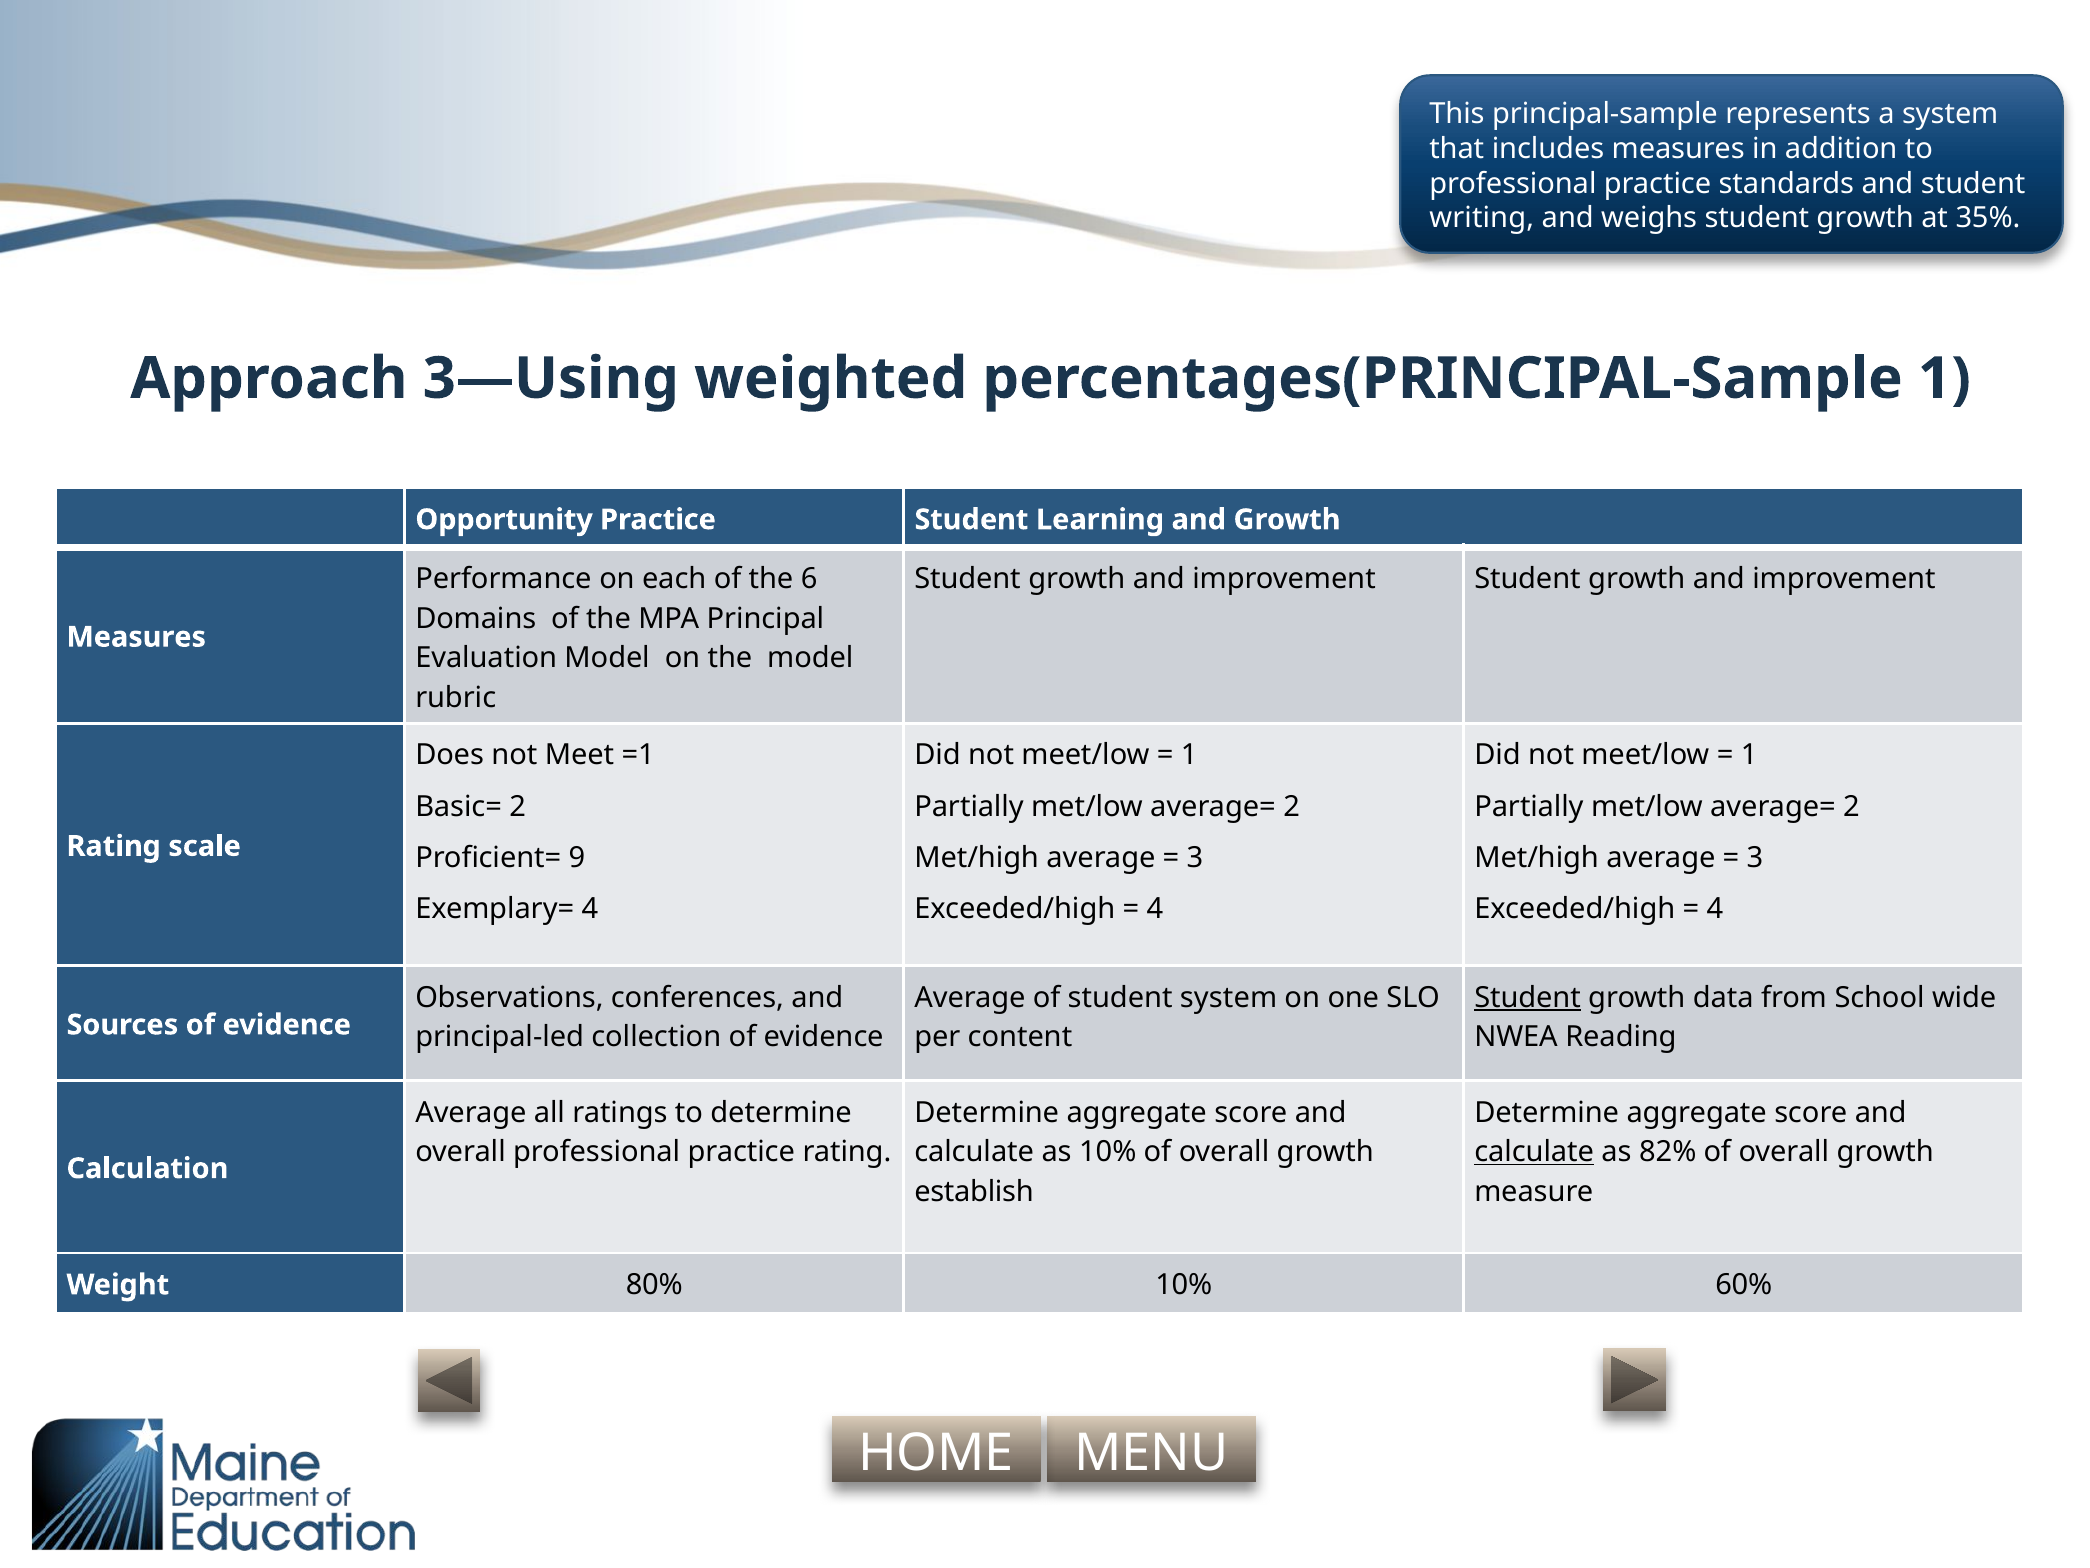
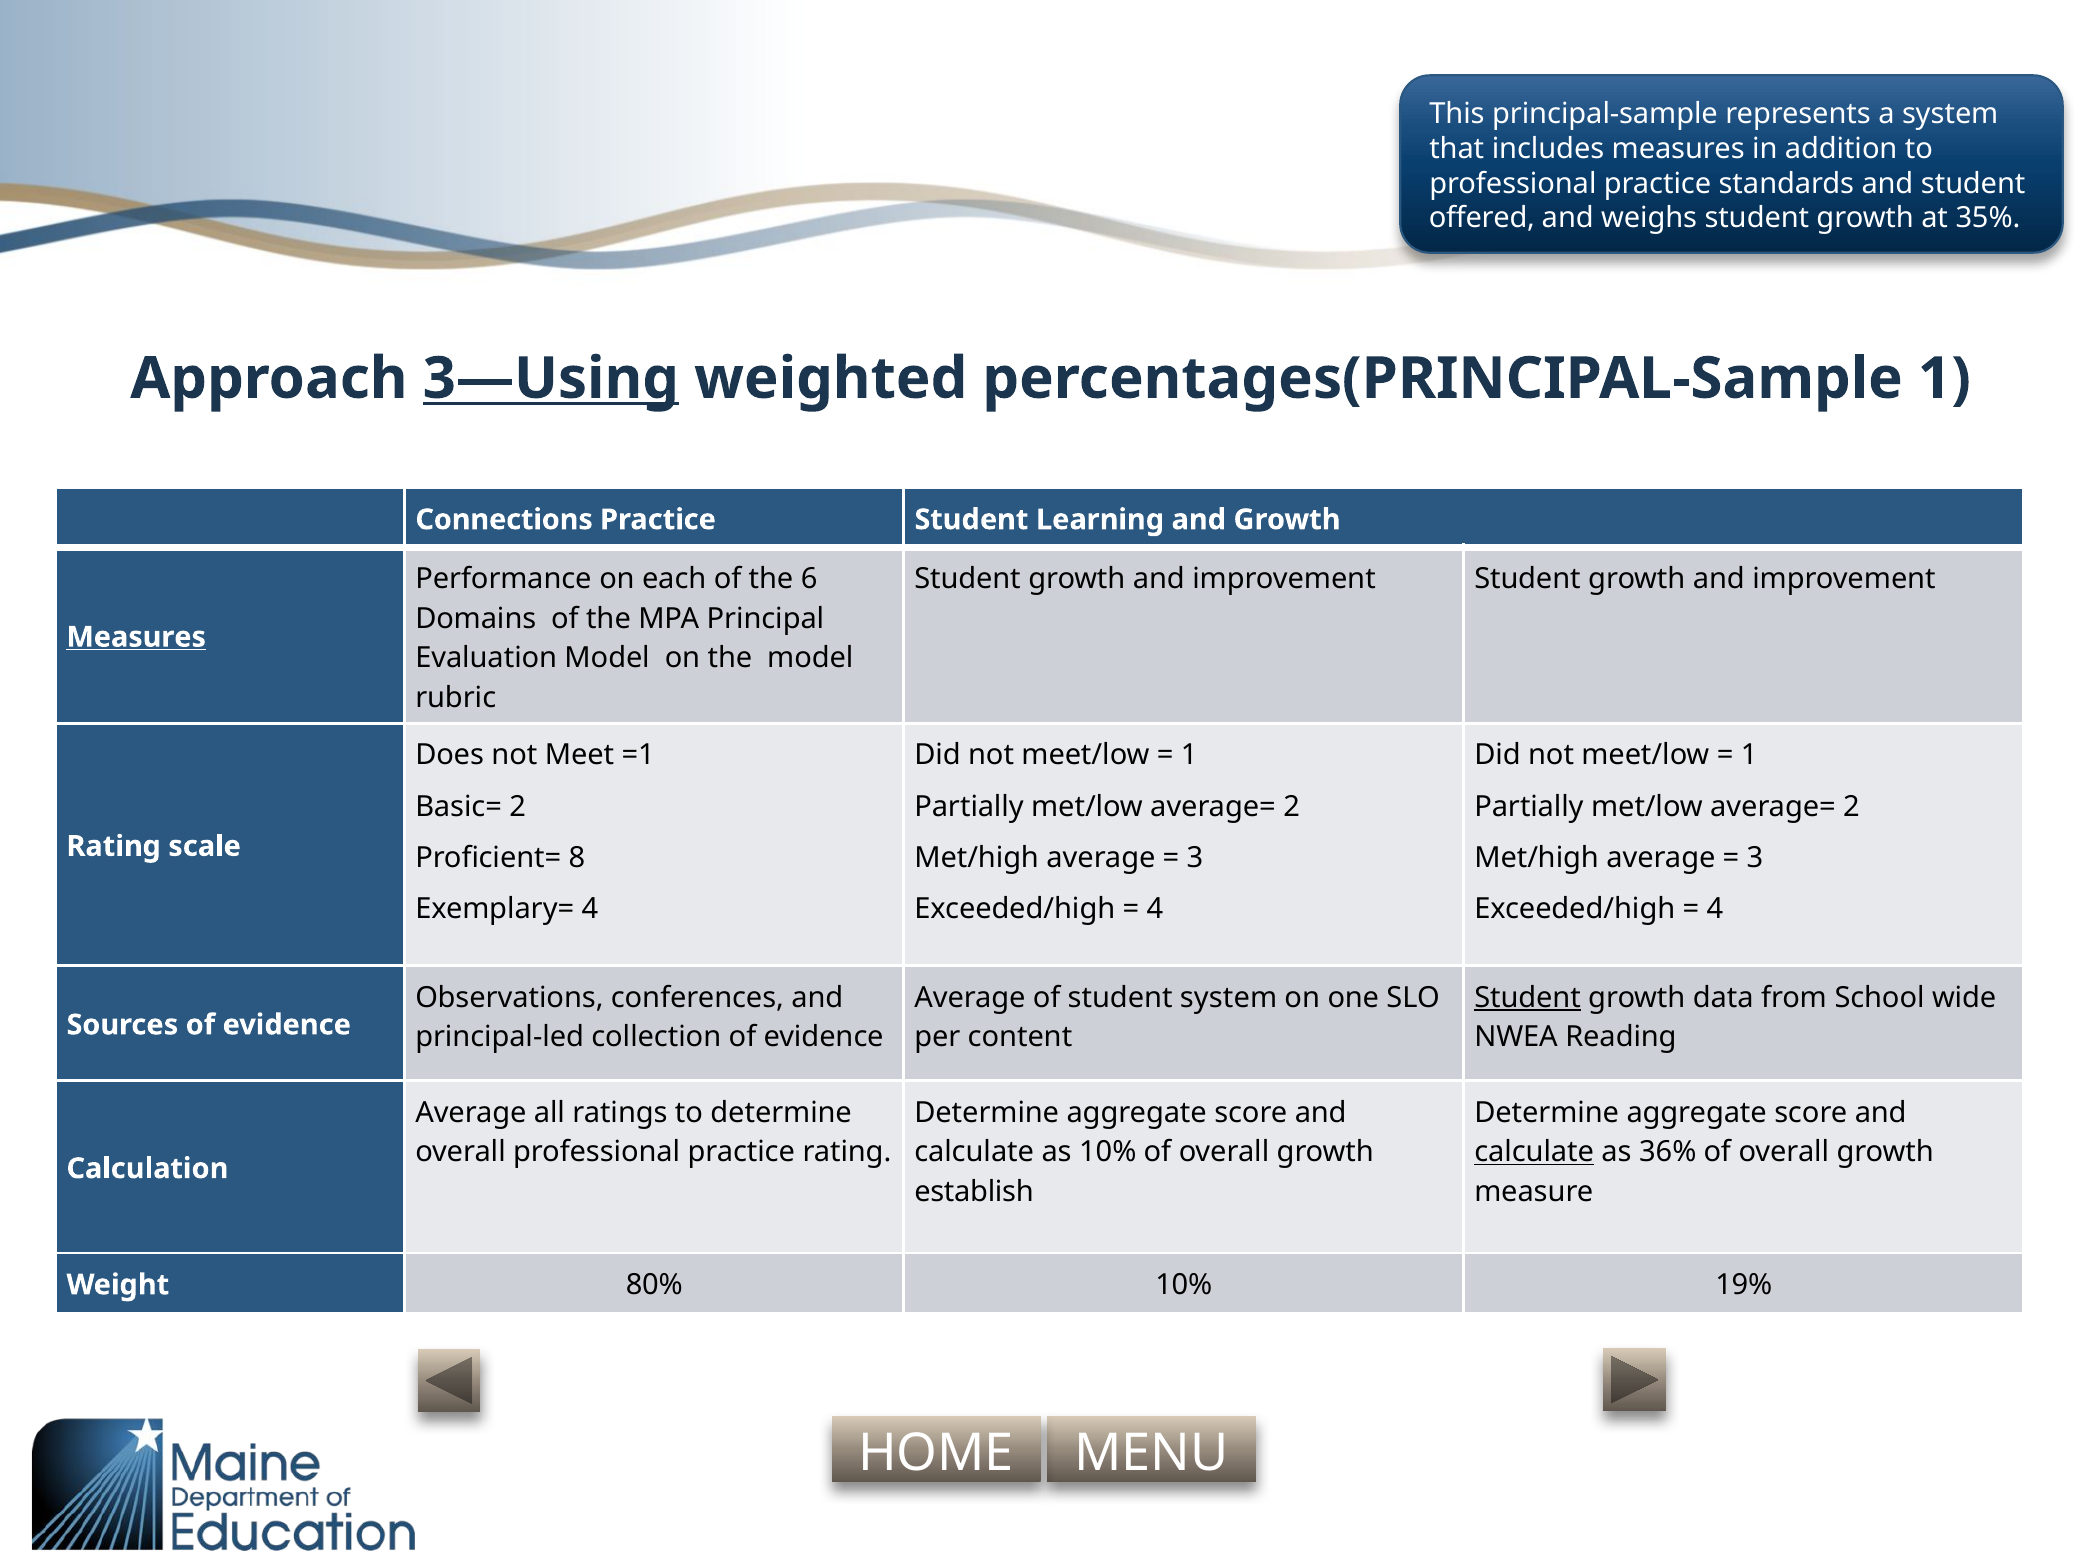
writing: writing -> offered
3—Using underline: none -> present
Opportunity: Opportunity -> Connections
Measures at (136, 637) underline: none -> present
9: 9 -> 8
82%: 82% -> 36%
60%: 60% -> 19%
